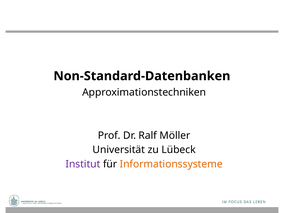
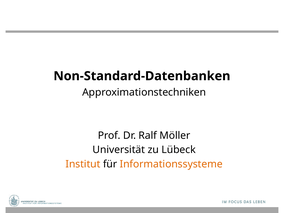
Institut colour: purple -> orange
